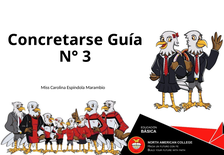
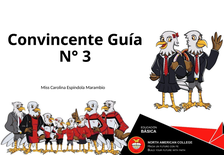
Concretarse: Concretarse -> Convincente
